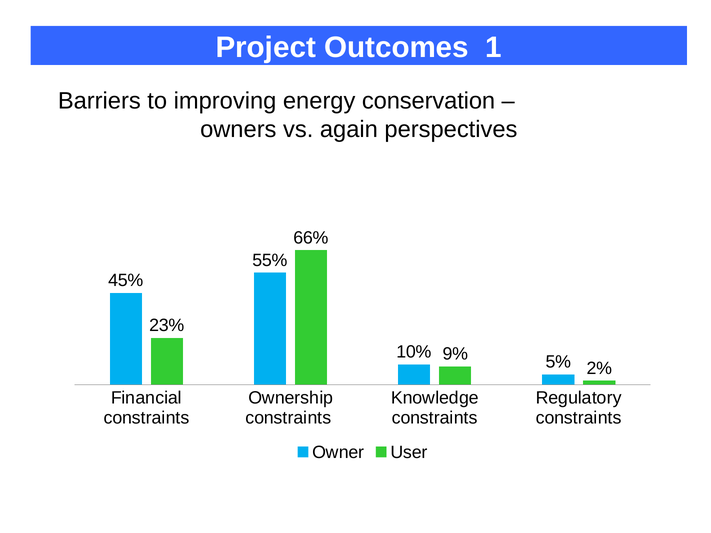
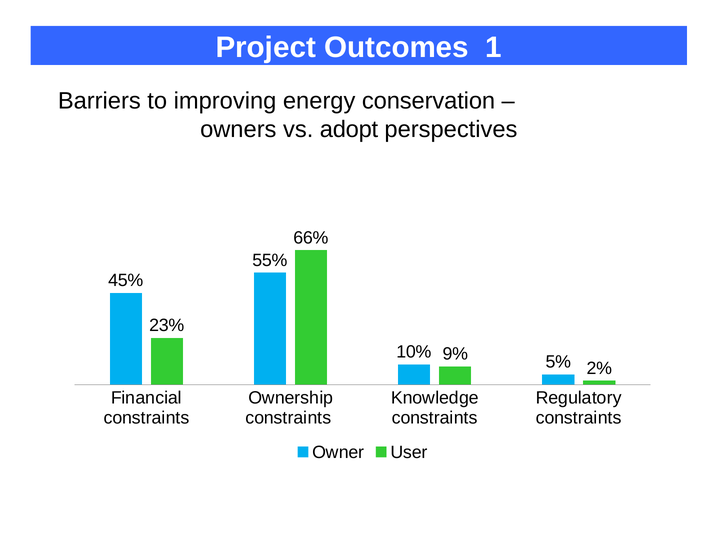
again: again -> adopt
